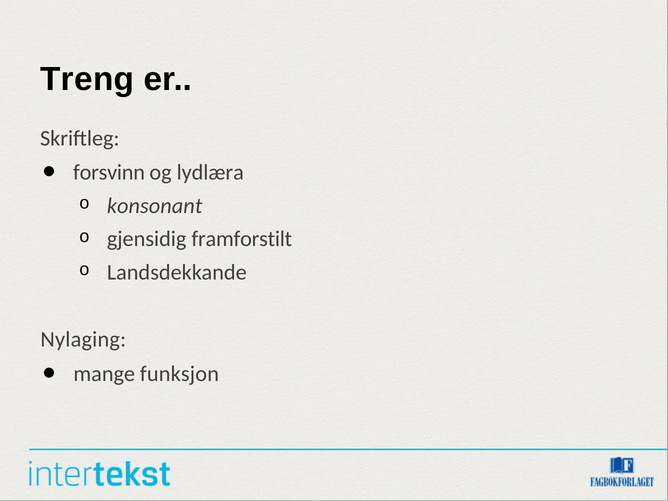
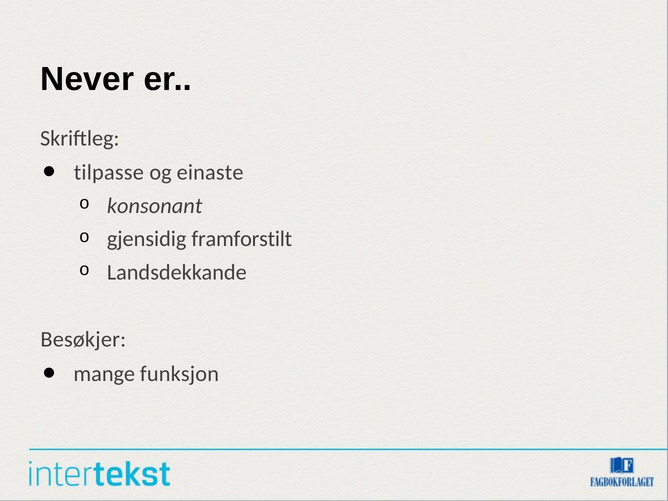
Treng: Treng -> Never
forsvinn: forsvinn -> tilpasse
lydlæra: lydlæra -> einaste
Nylaging: Nylaging -> Besøkjer
